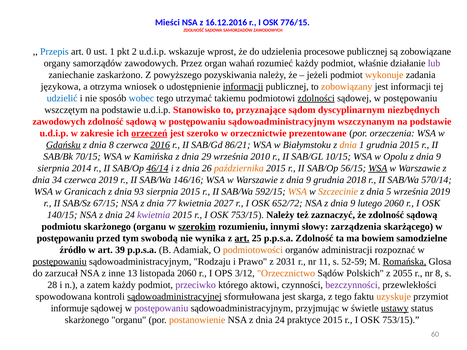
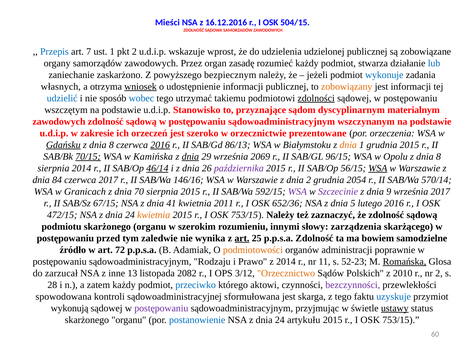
776/15: 776/15 -> 504/15
0: 0 -> 7
procesowe: procesowe -> udzielonej
wahań: wahań -> zasadę
właśnie: właśnie -> stwarza
lub colour: purple -> blue
pozyskiwania: pozyskiwania -> bezpiecznym
wykonuje colour: orange -> blue
językowa: językowa -> własnych
wniosek underline: none -> present
informacji at (243, 87) underline: present -> none
niezbędnych: niezbędnych -> materialnym
orzeczeń underline: present -> none
86/21: 86/21 -> 86/13
70/15 underline: none -> present
dnia at (190, 157) underline: none -> present
2010: 2010 -> 2069
10/15: 10/15 -> 96/15
Opolu z dnia 9: 9 -> 8
października colour: orange -> purple
34: 34 -> 84
czerwca 2019: 2019 -> 2017
Warszawie z dnia 9: 9 -> 2
2018: 2018 -> 2054
93: 93 -> 70
WSA at (297, 192) colour: orange -> purple
Szczecinie colour: orange -> purple
5: 5 -> 9
września 2019: 2019 -> 2017
77: 77 -> 41
2027: 2027 -> 2011
652/72: 652/72 -> 652/36
NSA z dnia 9: 9 -> 5
lutego 2060: 2060 -> 2016
140/15: 140/15 -> 472/15
kwietnia at (154, 215) colour: purple -> orange
szerokim underline: present -> none
swobodą: swobodą -> zaledwie
39: 39 -> 72
rozpoznać: rozpoznać -> poprawnie
postępowaniu at (60, 262) underline: present -> none
z 2031: 2031 -> 2014
52-59: 52-59 -> 52-23
listopada 2060: 2060 -> 2082
2055: 2055 -> 2010
nr 8: 8 -> 2
przeciwko colour: purple -> blue
sądowoadministracyjnej underline: present -> none
uzyskuje colour: orange -> blue
informuje: informuje -> wykonują
postanowienie colour: orange -> blue
praktyce: praktyce -> artykułu
